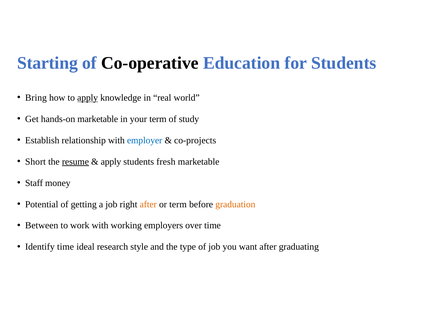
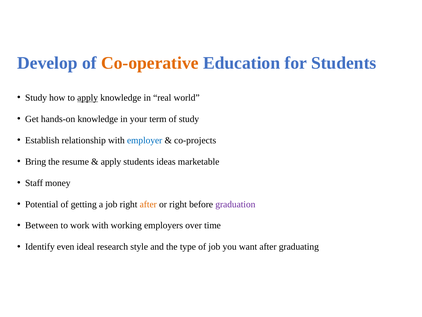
Starting: Starting -> Develop
Co-operative colour: black -> orange
Bring at (36, 98): Bring -> Study
hands-on marketable: marketable -> knowledge
Short: Short -> Bring
resume underline: present -> none
fresh: fresh -> ideas
or term: term -> right
graduation colour: orange -> purple
Identify time: time -> even
